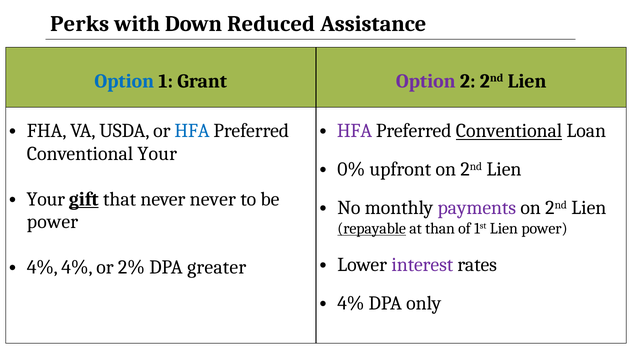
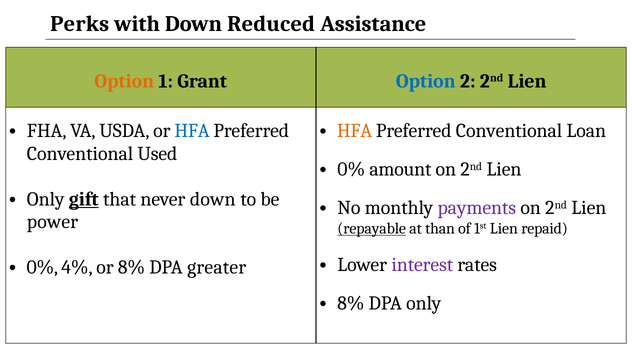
Option at (124, 81) colour: blue -> orange
Option at (426, 81) colour: purple -> blue
HFA at (355, 131) colour: purple -> orange
Conventional at (509, 131) underline: present -> none
Conventional Your: Your -> Used
upfront: upfront -> amount
Your at (46, 199): Your -> Only
never never: never -> down
Lien power: power -> repaid
4% at (42, 268): 4% -> 0%
or 2%: 2% -> 8%
4% at (351, 304): 4% -> 8%
